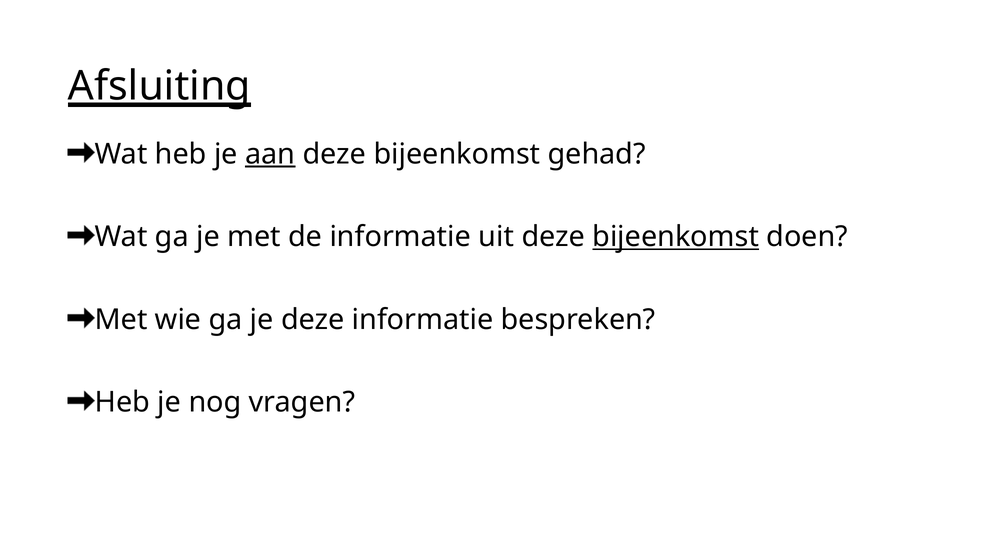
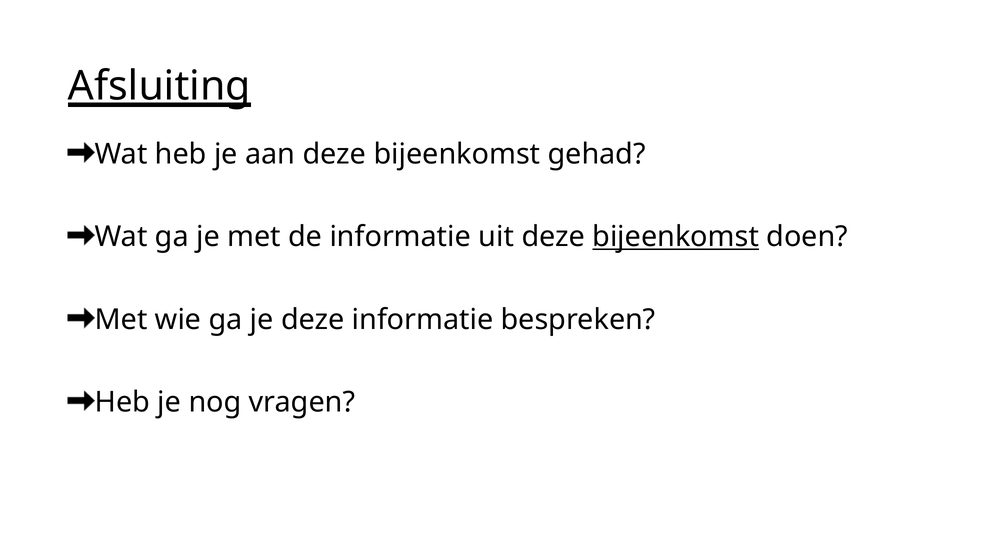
aan underline: present -> none
